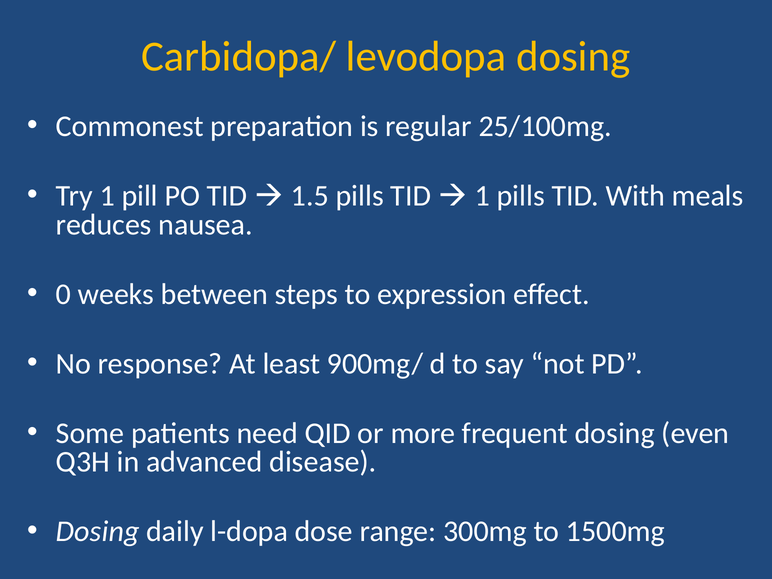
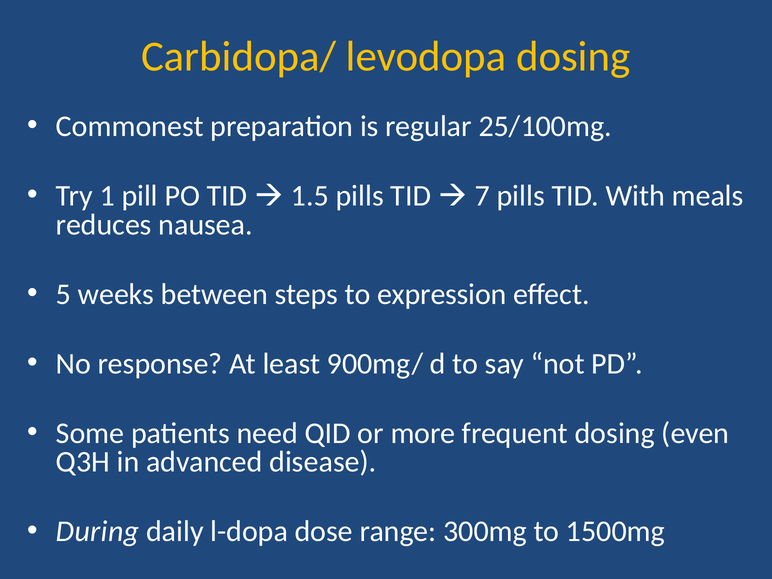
1 at (482, 196): 1 -> 7
0: 0 -> 5
Dosing at (98, 532): Dosing -> During
